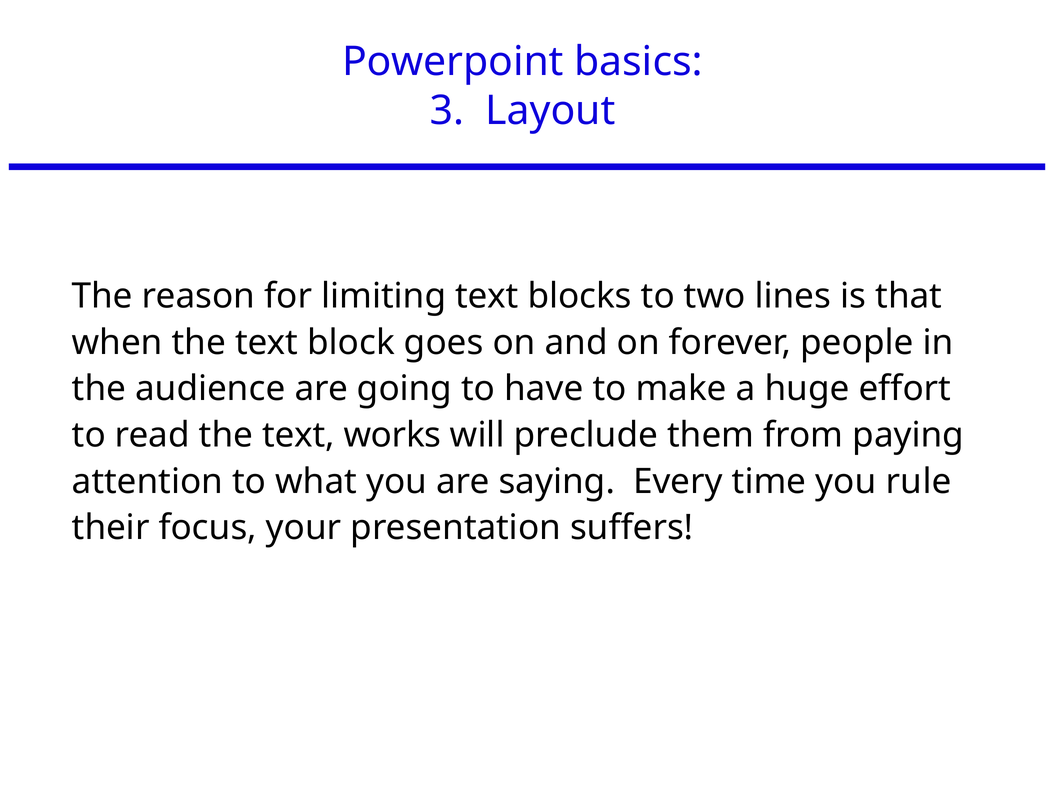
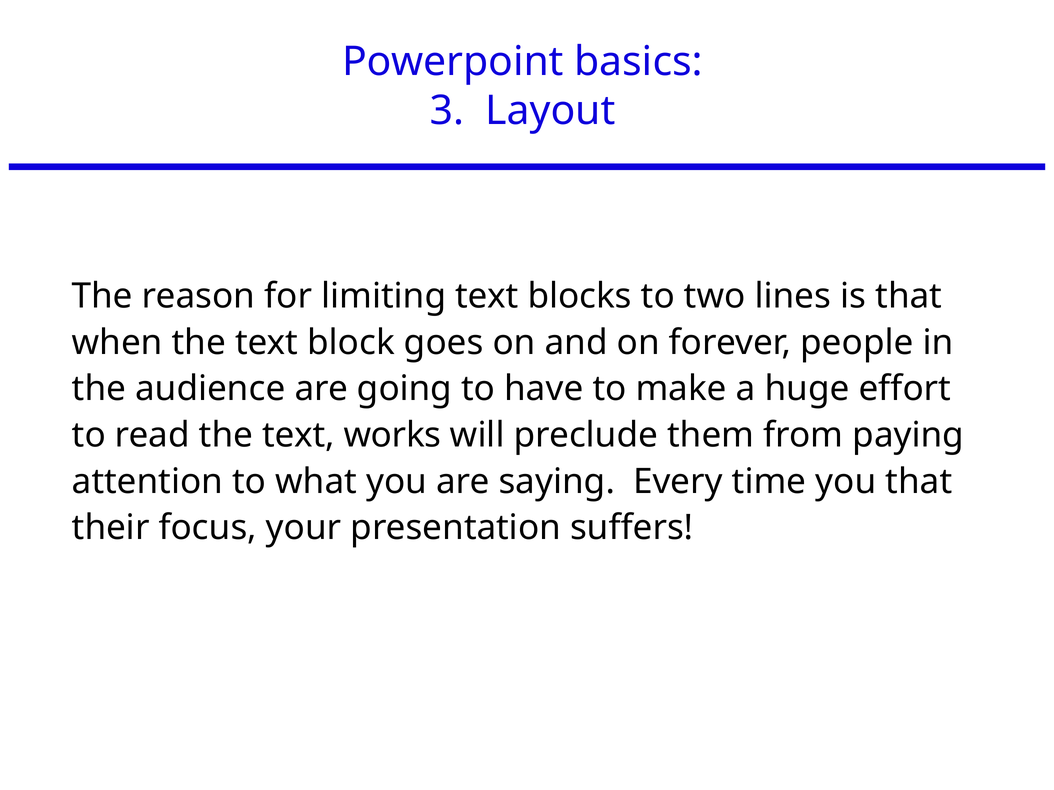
you rule: rule -> that
